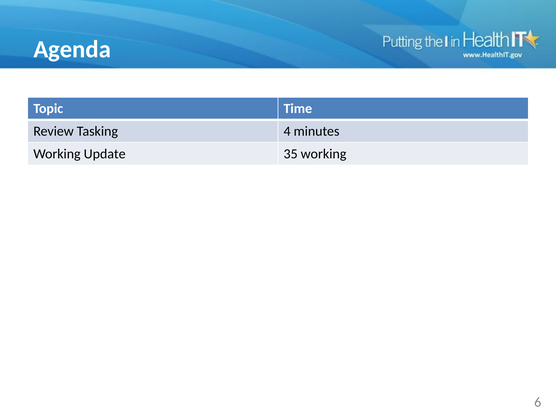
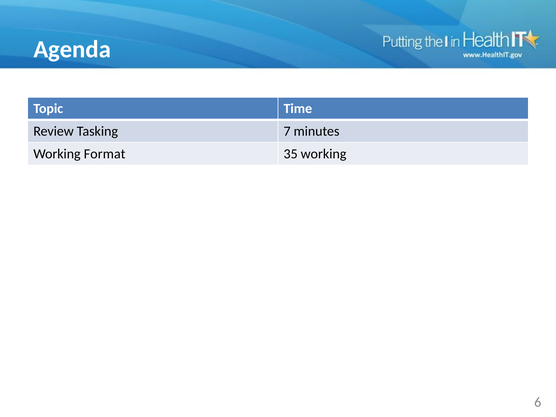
4: 4 -> 7
Update: Update -> Format
